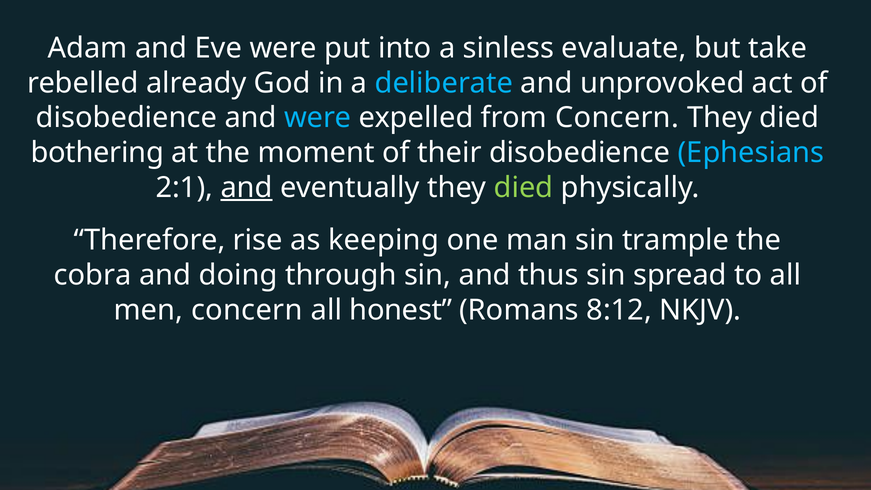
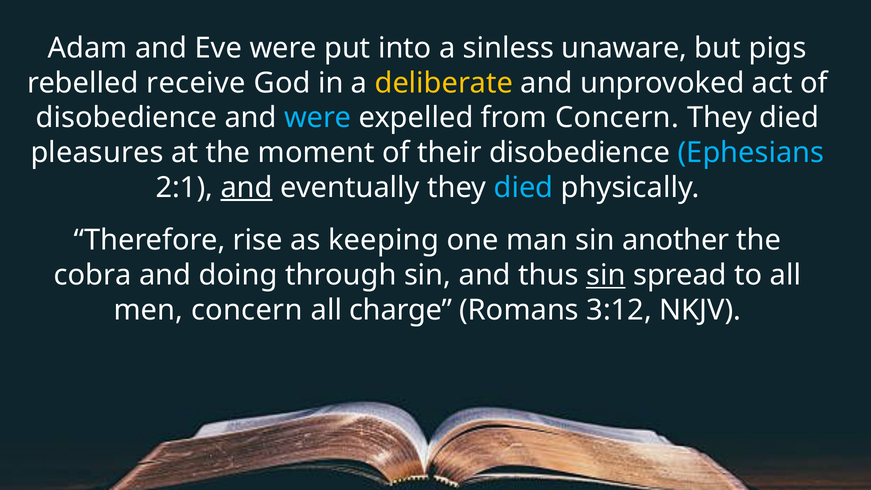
evaluate: evaluate -> unaware
take: take -> pigs
already: already -> receive
deliberate colour: light blue -> yellow
bothering: bothering -> pleasures
died at (524, 187) colour: light green -> light blue
trample: trample -> another
sin at (606, 275) underline: none -> present
honest: honest -> charge
8:12: 8:12 -> 3:12
